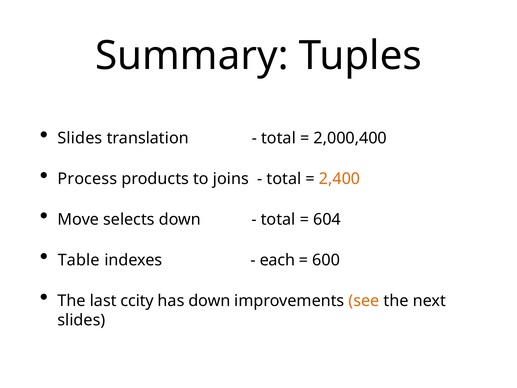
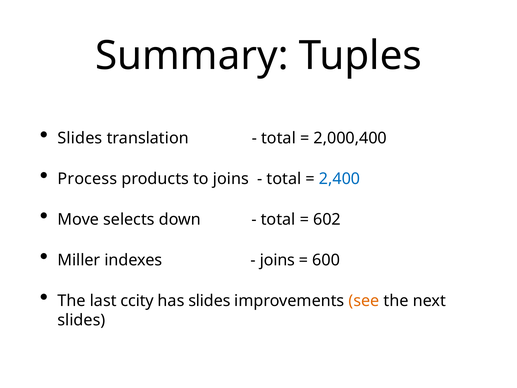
2,400 colour: orange -> blue
604: 604 -> 602
Table: Table -> Miller
each at (277, 260): each -> joins
has down: down -> slides
